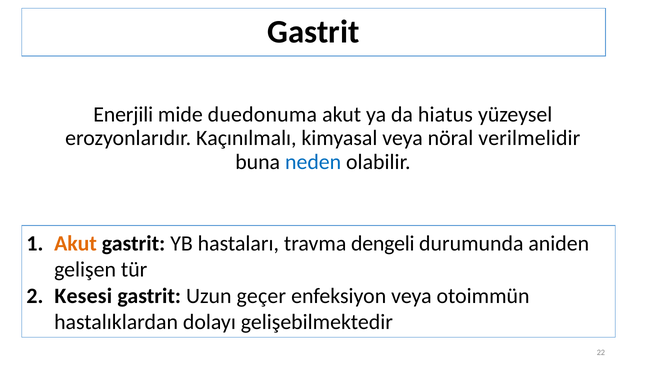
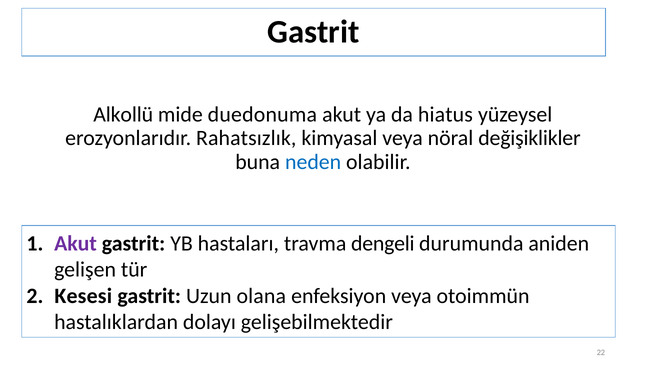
Enerjili: Enerjili -> Alkollü
Kaçınılmalı: Kaçınılmalı -> Rahatsızlık
verilmelidir: verilmelidir -> değişiklikler
Akut at (76, 243) colour: orange -> purple
geçer: geçer -> olana
